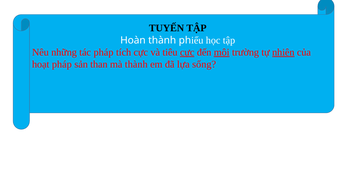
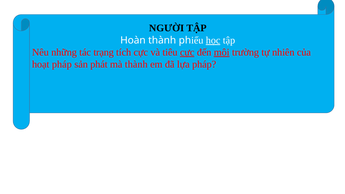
TUYẾN: TUYẾN -> NGƯỜI
học underline: none -> present
tác pháp: pháp -> trạng
nhiên underline: present -> none
than: than -> phát
lựa sống: sống -> pháp
